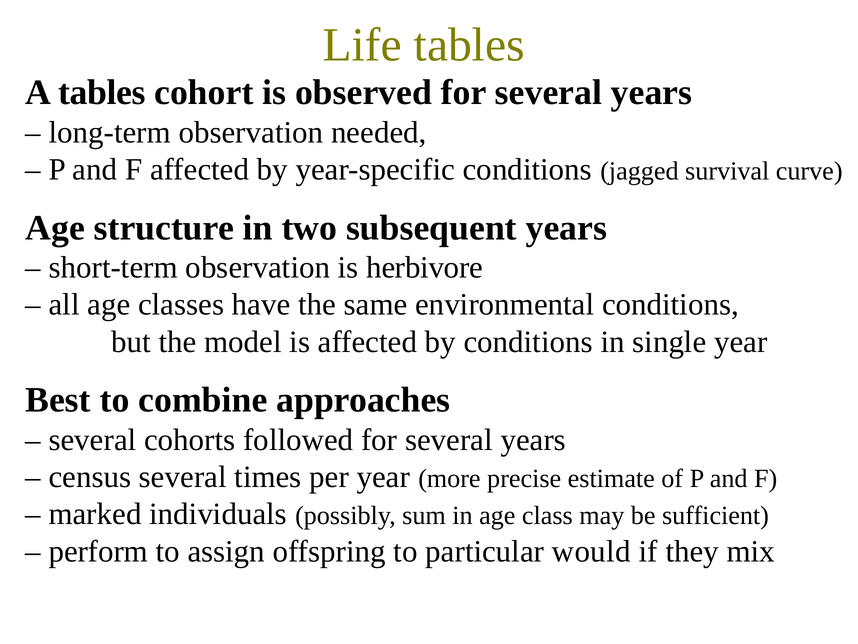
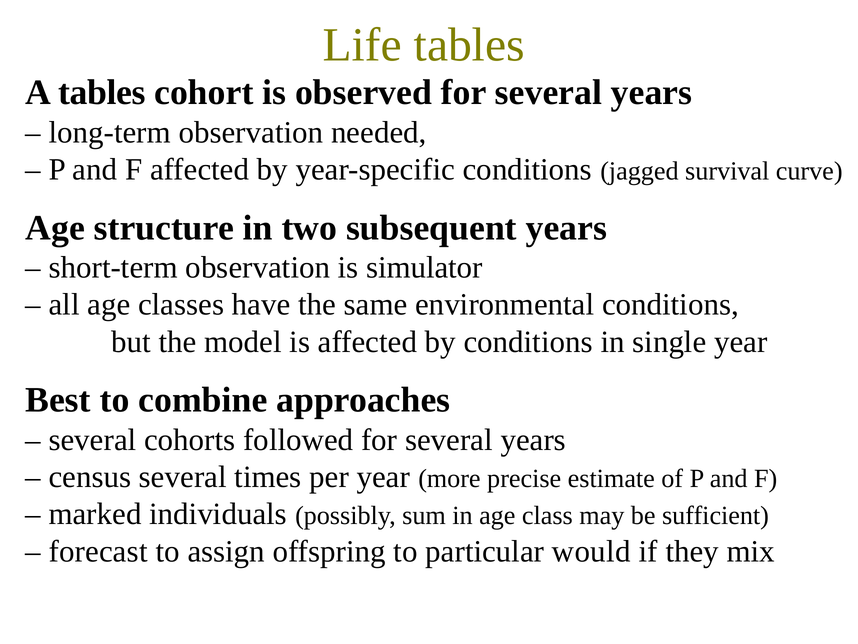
herbivore: herbivore -> simulator
perform: perform -> forecast
